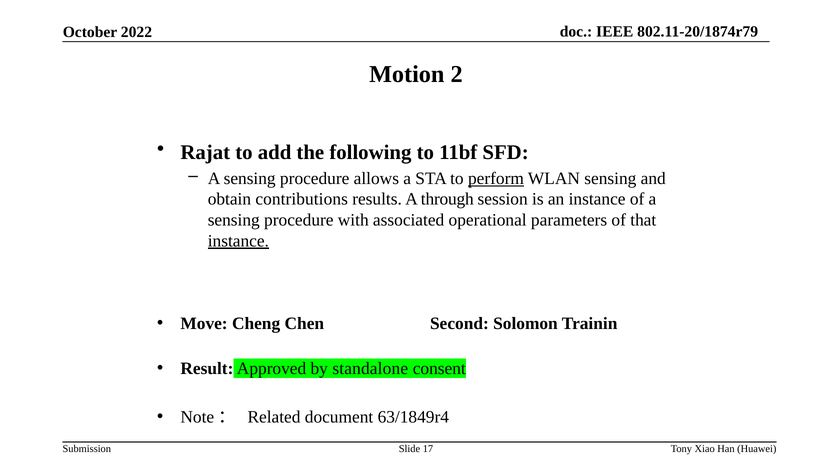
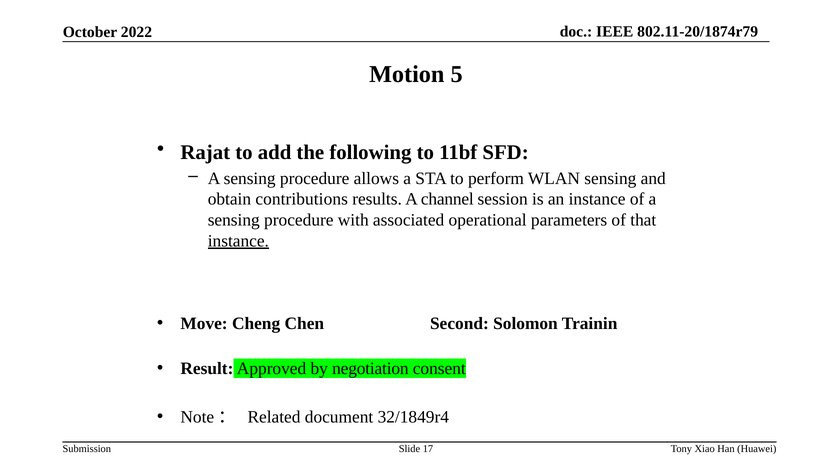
2: 2 -> 5
perform underline: present -> none
through: through -> channel
standalone: standalone -> negotiation
63/1849r4: 63/1849r4 -> 32/1849r4
